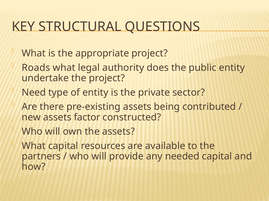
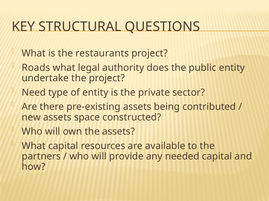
appropriate: appropriate -> restaurants
factor: factor -> space
